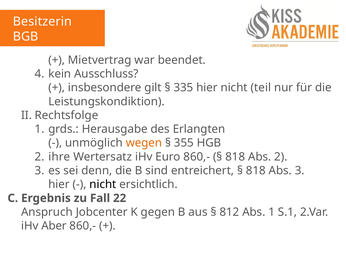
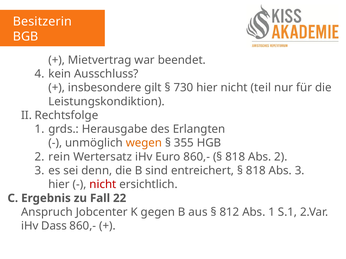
335: 335 -> 730
ihre: ihre -> rein
nicht at (103, 185) colour: black -> red
Aber: Aber -> Dass
